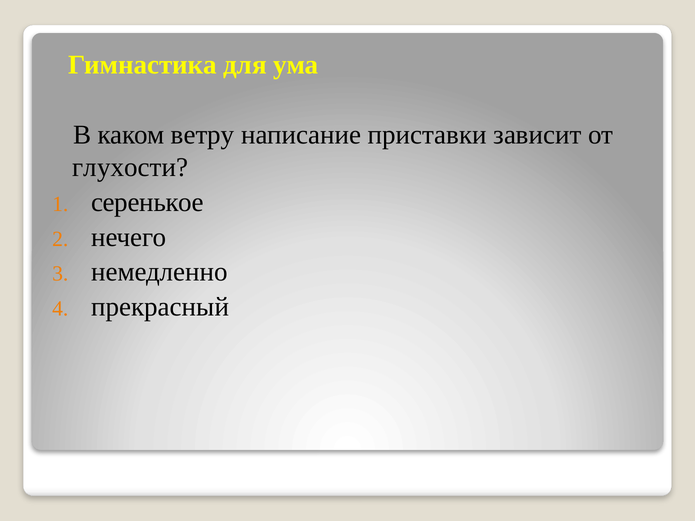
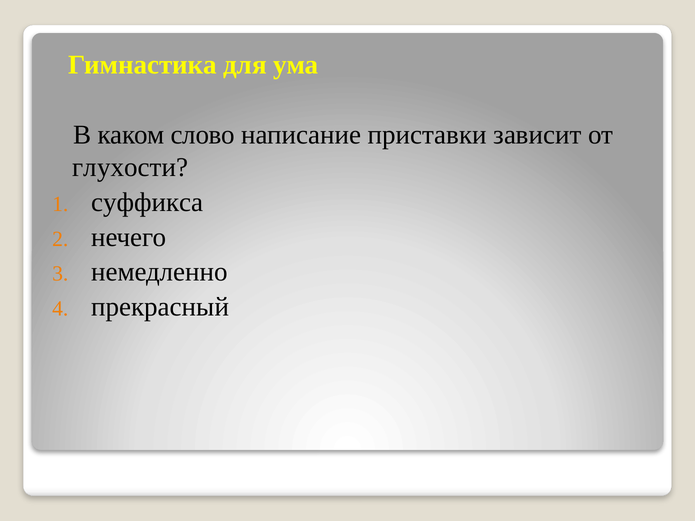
ветру: ветру -> слово
серенькое: серенькое -> суффикса
